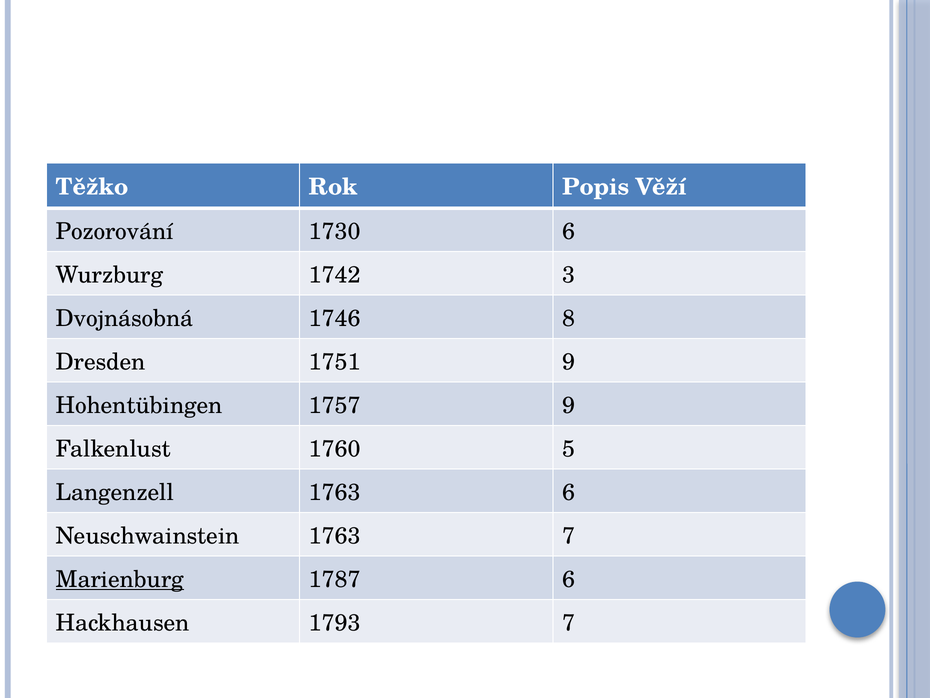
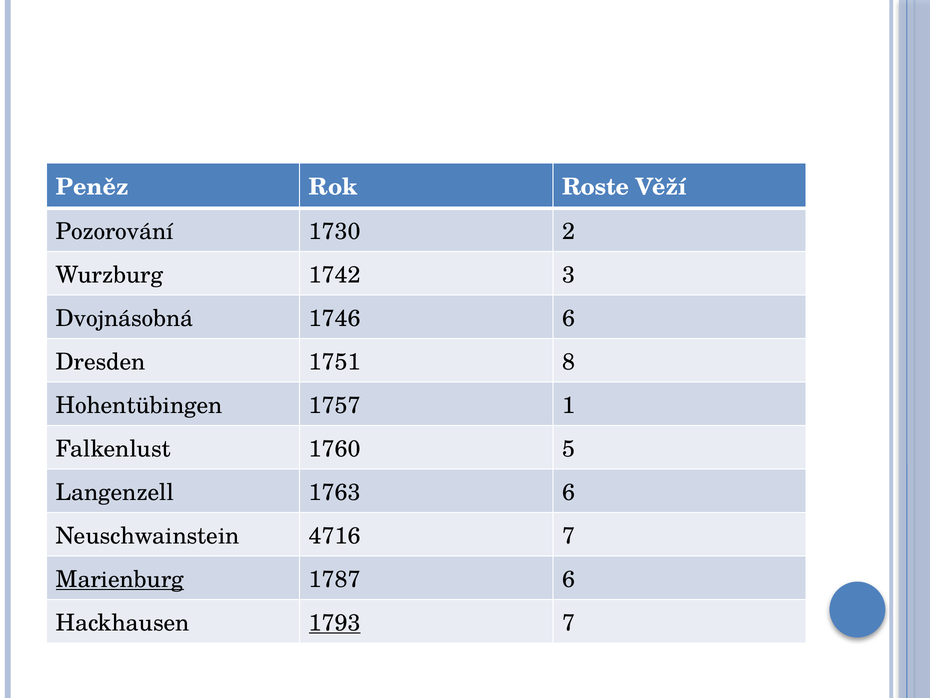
Těžko: Těžko -> Peněz
Popis: Popis -> Roste
1730 6: 6 -> 2
1746 8: 8 -> 6
1751 9: 9 -> 8
1757 9: 9 -> 1
Neuschwainstein 1763: 1763 -> 4716
1793 underline: none -> present
